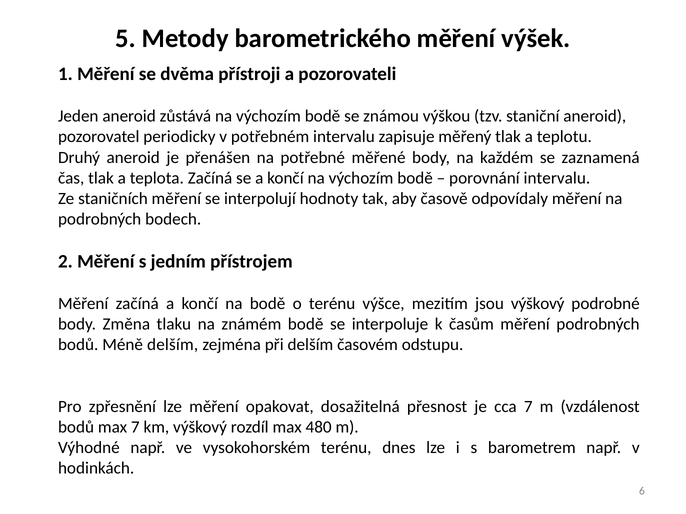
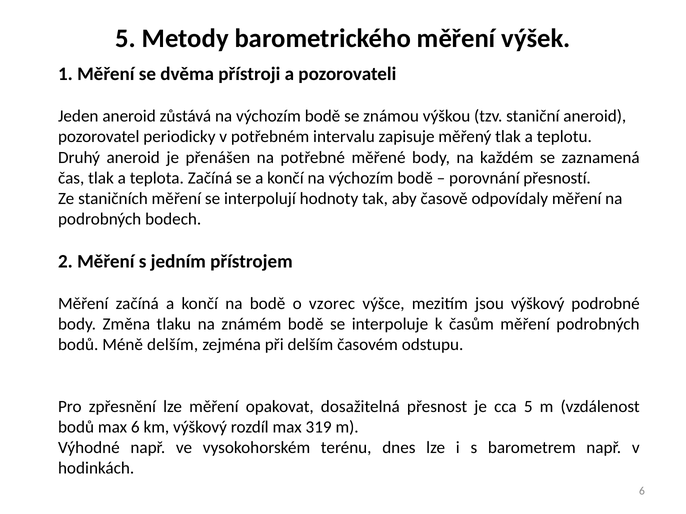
porovnání intervalu: intervalu -> přesností
o terénu: terénu -> vzorec
cca 7: 7 -> 5
max 7: 7 -> 6
480: 480 -> 319
